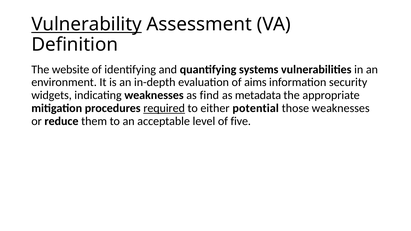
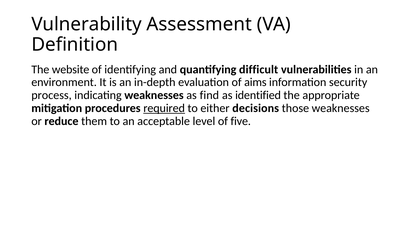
Vulnerability underline: present -> none
systems: systems -> difficult
widgets: widgets -> process
metadata: metadata -> identified
potential: potential -> decisions
